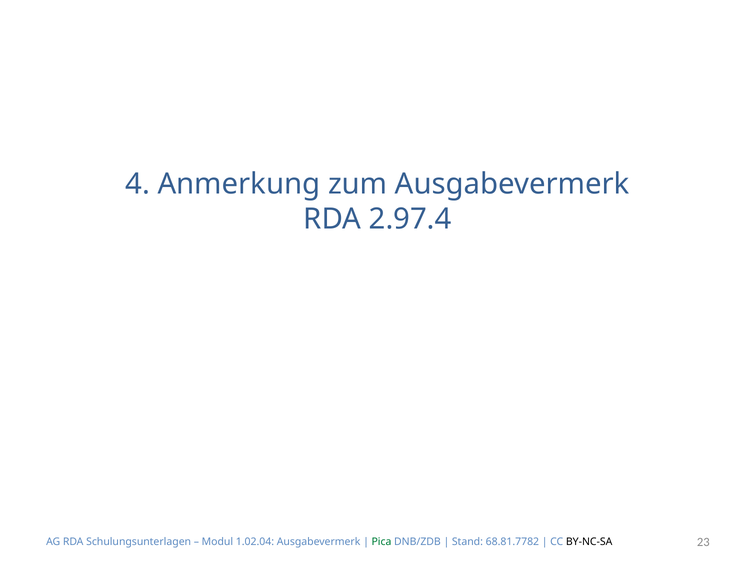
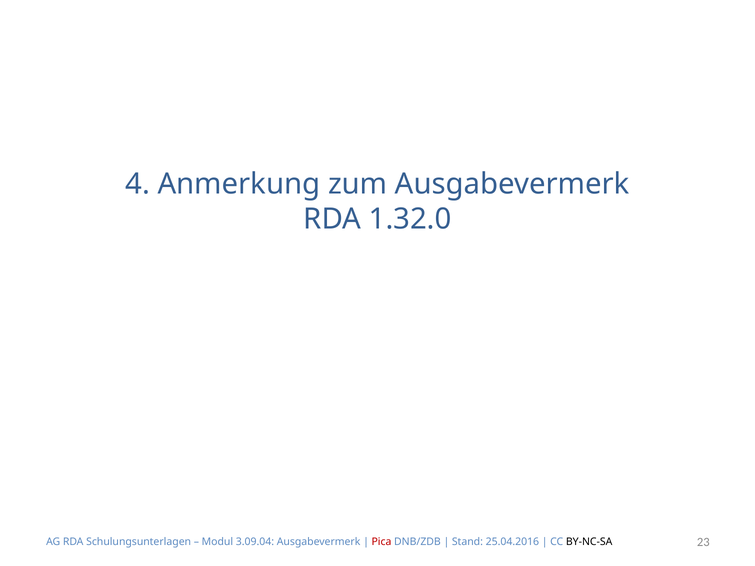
2.97.4: 2.97.4 -> 1.32.0
1.02.04: 1.02.04 -> 3.09.04
Pica colour: green -> red
68.81.7782: 68.81.7782 -> 25.04.2016
